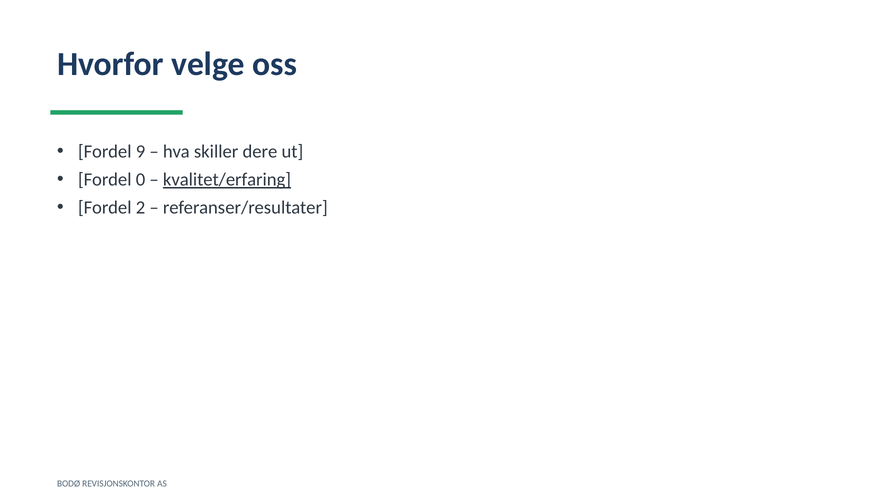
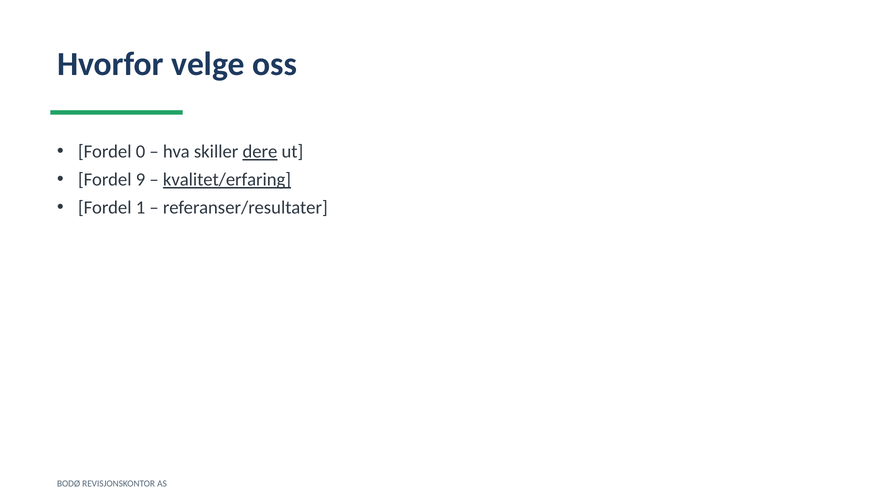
9: 9 -> 0
dere underline: none -> present
0: 0 -> 9
2: 2 -> 1
